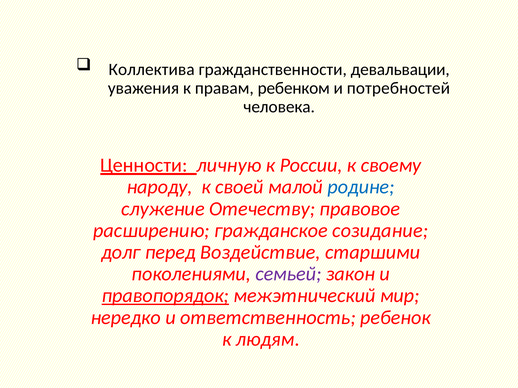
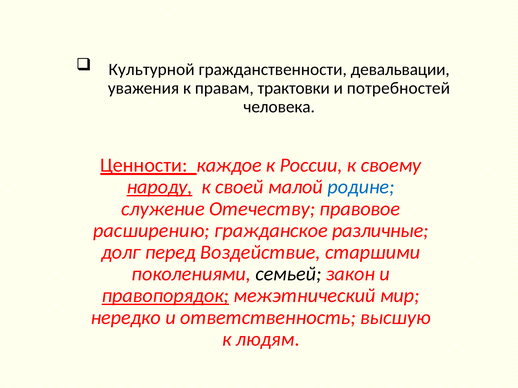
Коллектива: Коллектива -> Культурной
ребенком: ребенком -> трактовки
личную: личную -> каждое
народу underline: none -> present
созидание: созидание -> различные
семьей colour: purple -> black
ребенок: ребенок -> высшую
